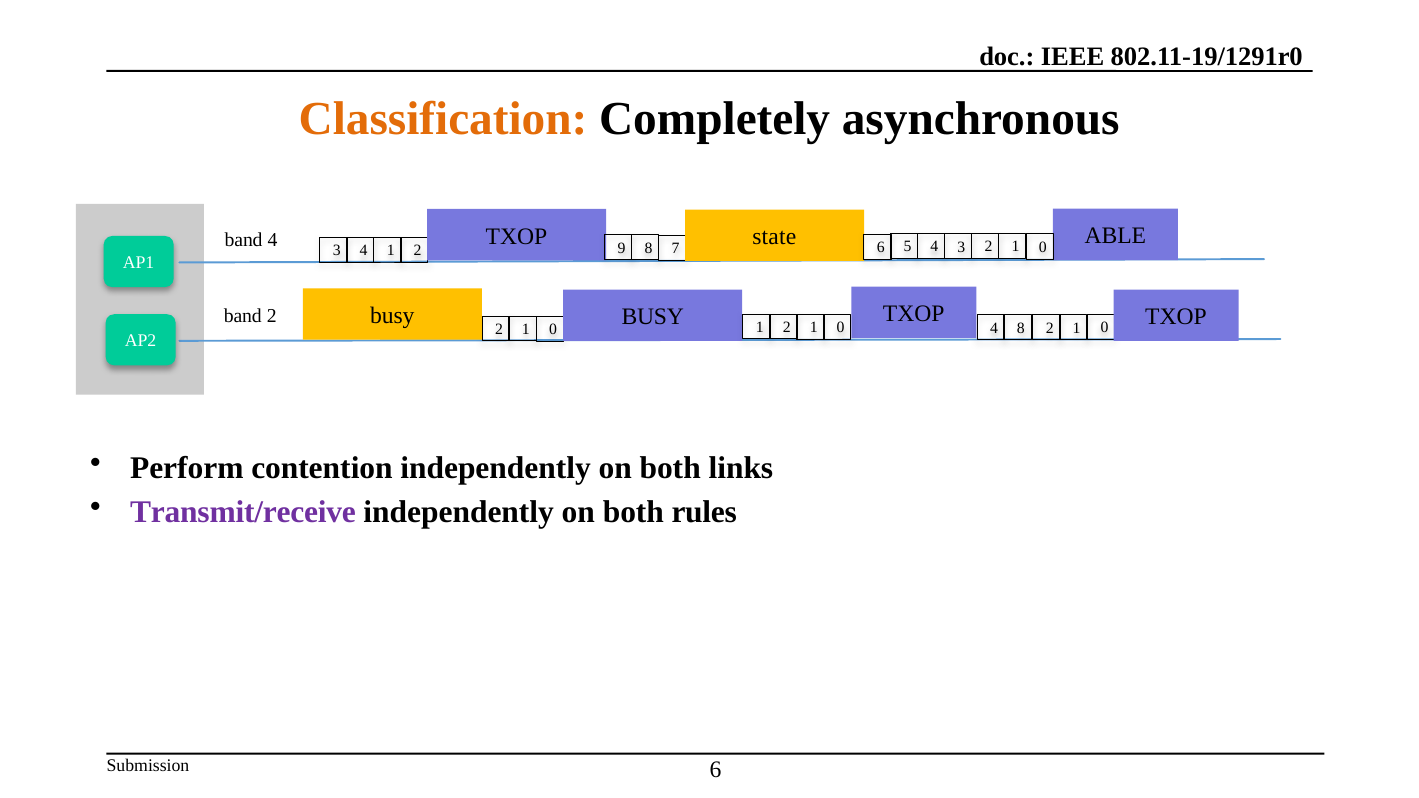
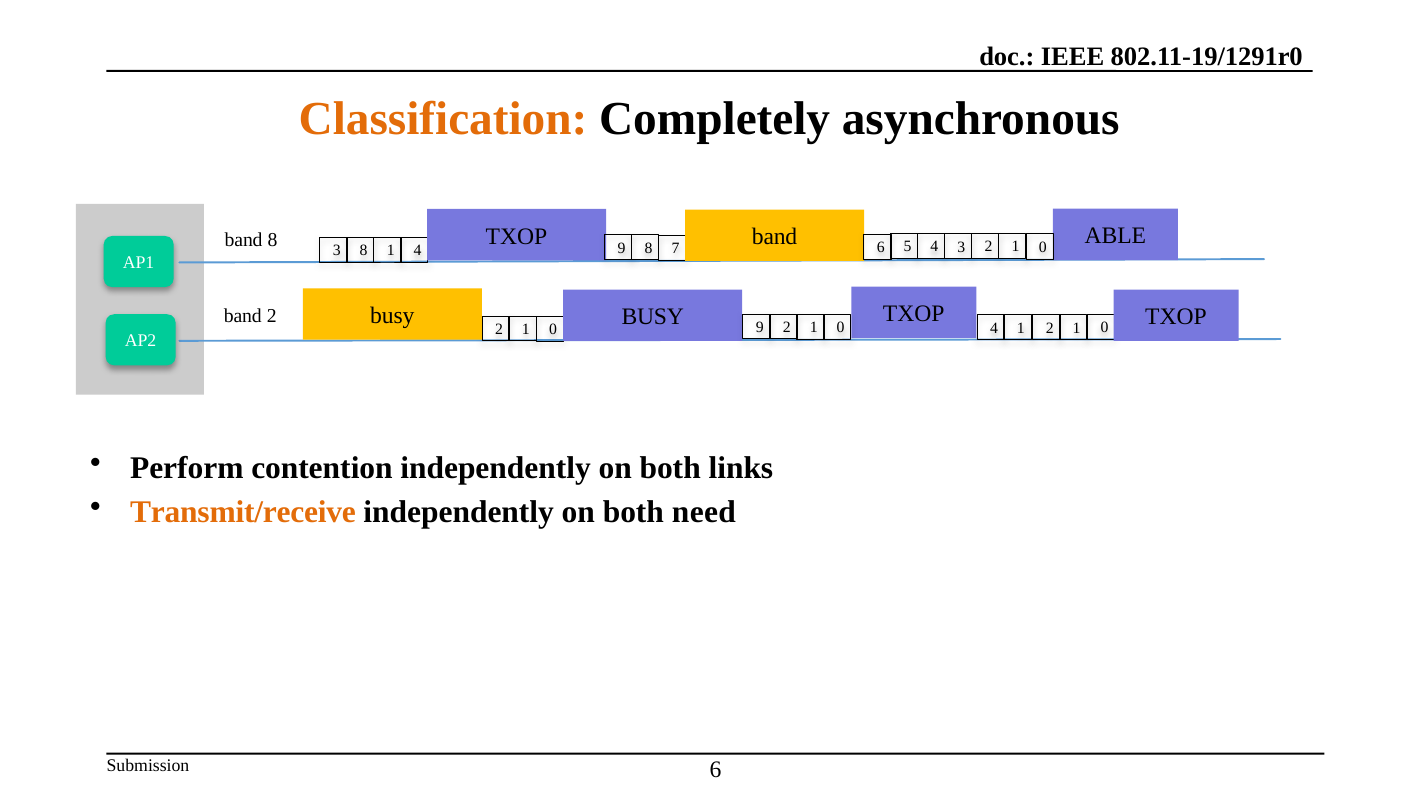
state at (774, 237): state -> band
band 4: 4 -> 8
3 4: 4 -> 8
2 at (418, 251): 2 -> 4
busy 1: 1 -> 9
4 8: 8 -> 1
Transmit/receive colour: purple -> orange
rules: rules -> need
